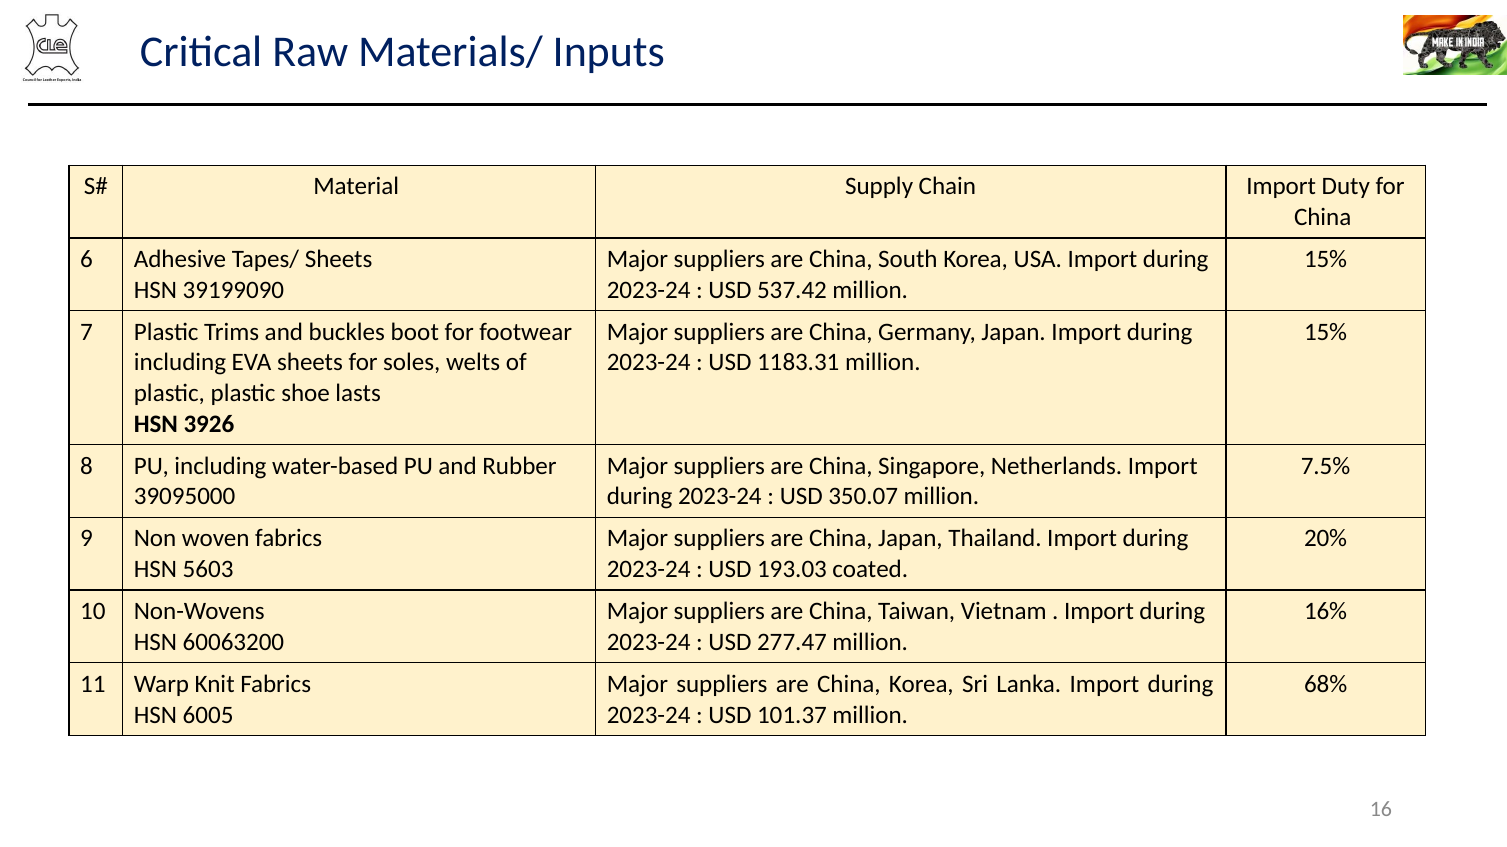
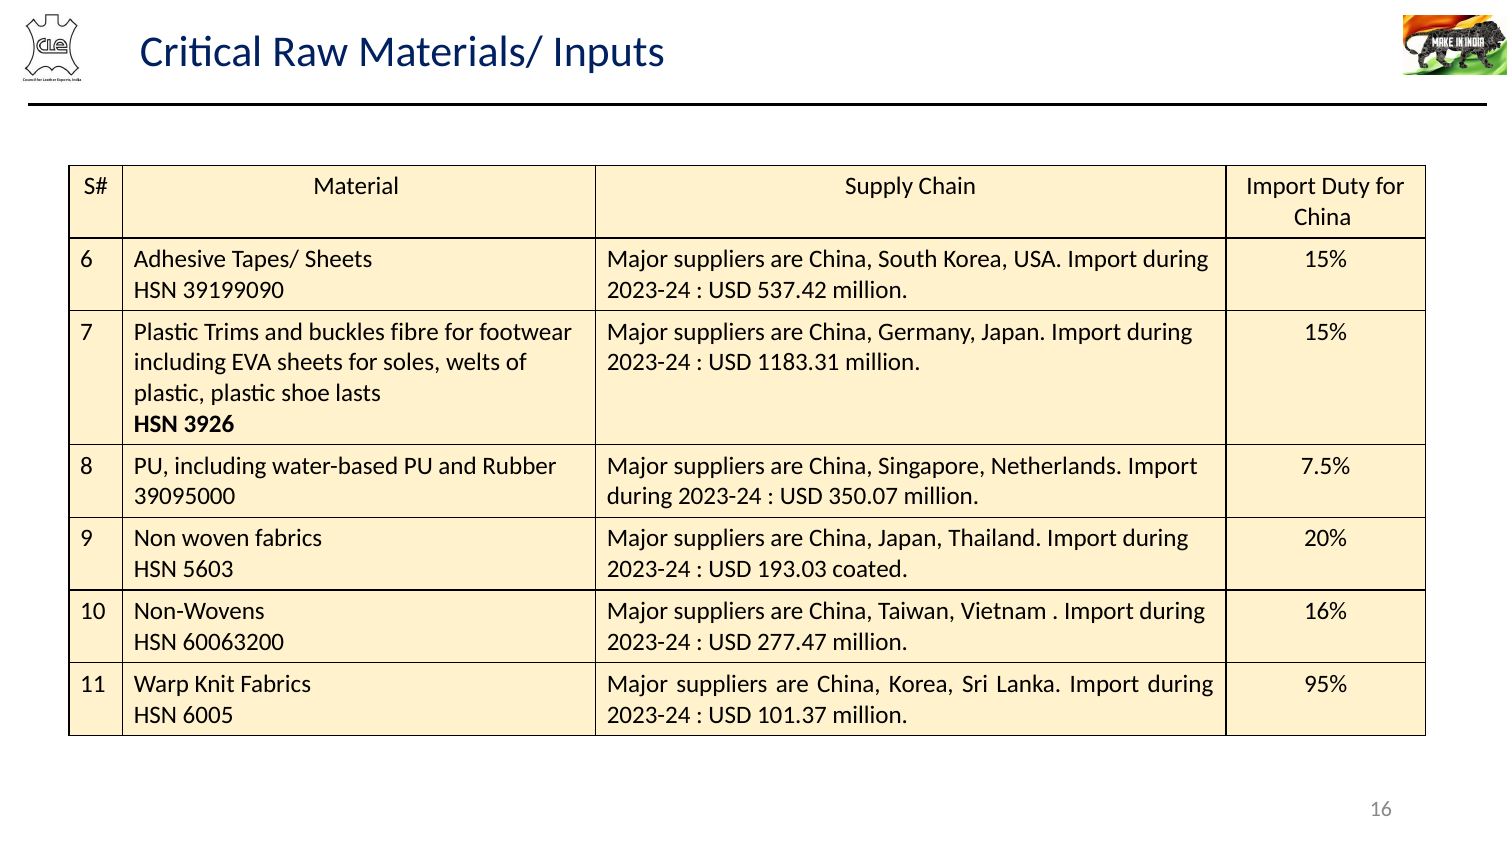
boot: boot -> fibre
68%: 68% -> 95%
